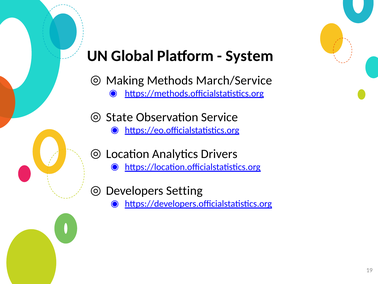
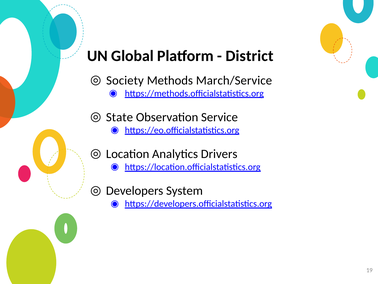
System: System -> District
Making: Making -> Society
Setting: Setting -> System
